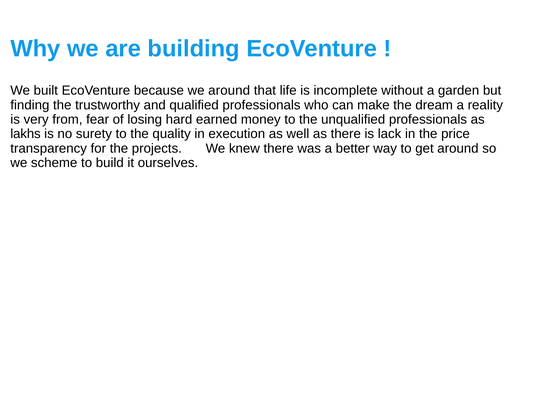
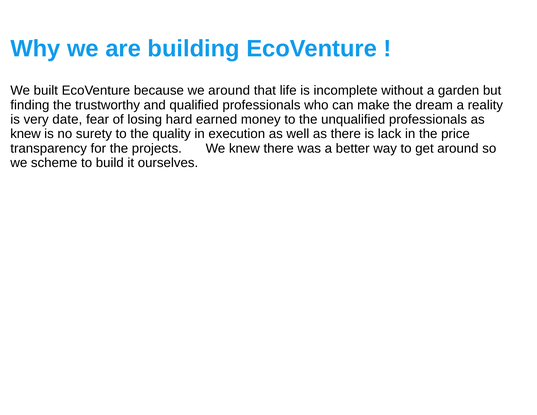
from: from -> date
lakhs at (26, 134): lakhs -> knew
